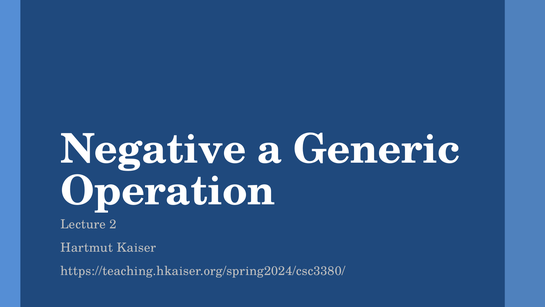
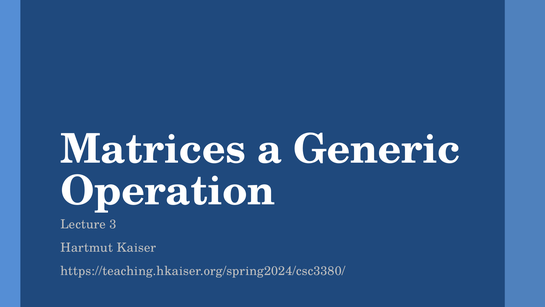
Negative: Negative -> Matrices
2: 2 -> 3
